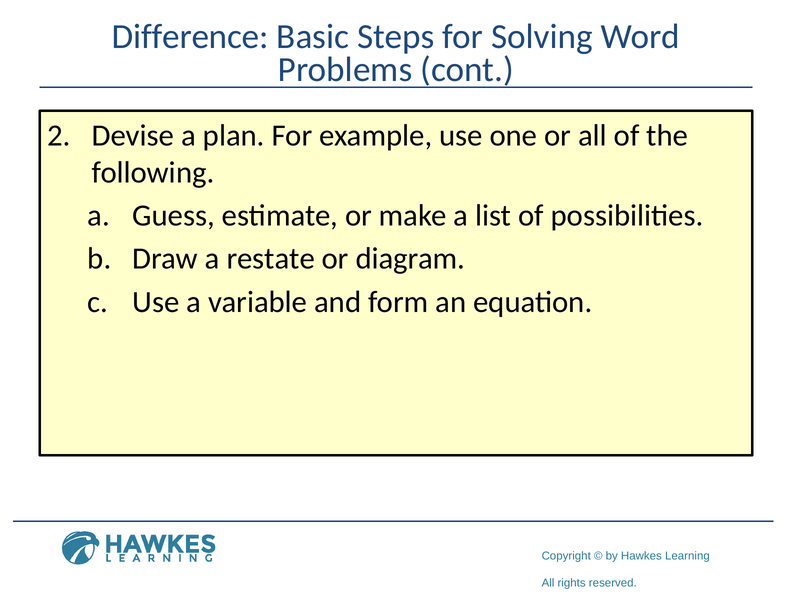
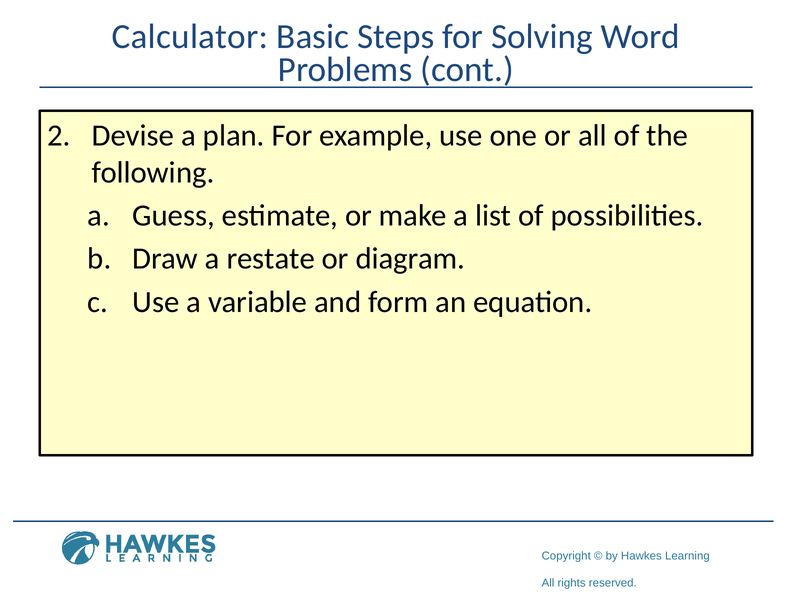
Difference: Difference -> Calculator
